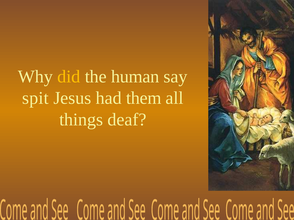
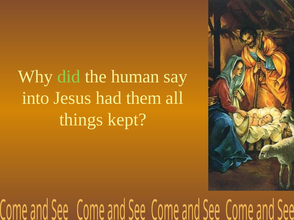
did colour: yellow -> light green
spit: spit -> into
deaf: deaf -> kept
